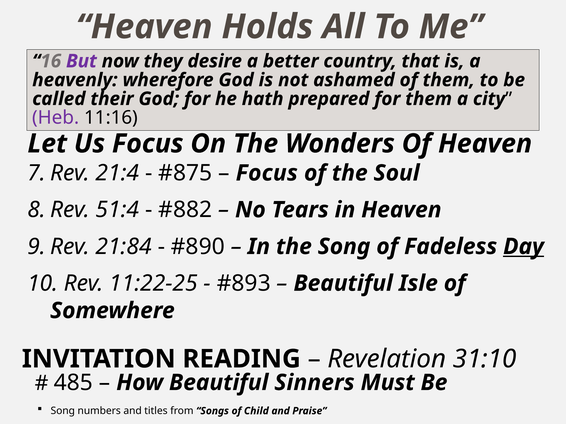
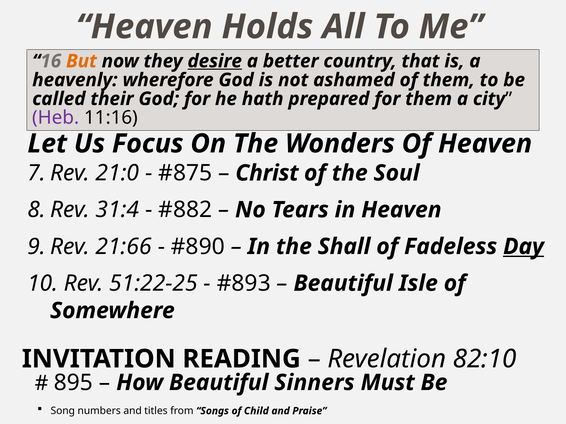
But colour: purple -> orange
desire underline: none -> present
21:4: 21:4 -> 21:0
Focus at (267, 173): Focus -> Christ
51:4: 51:4 -> 31:4
21:84: 21:84 -> 21:66
the Song: Song -> Shall
11:22-25: 11:22-25 -> 51:22-25
31:10: 31:10 -> 82:10
485: 485 -> 895
